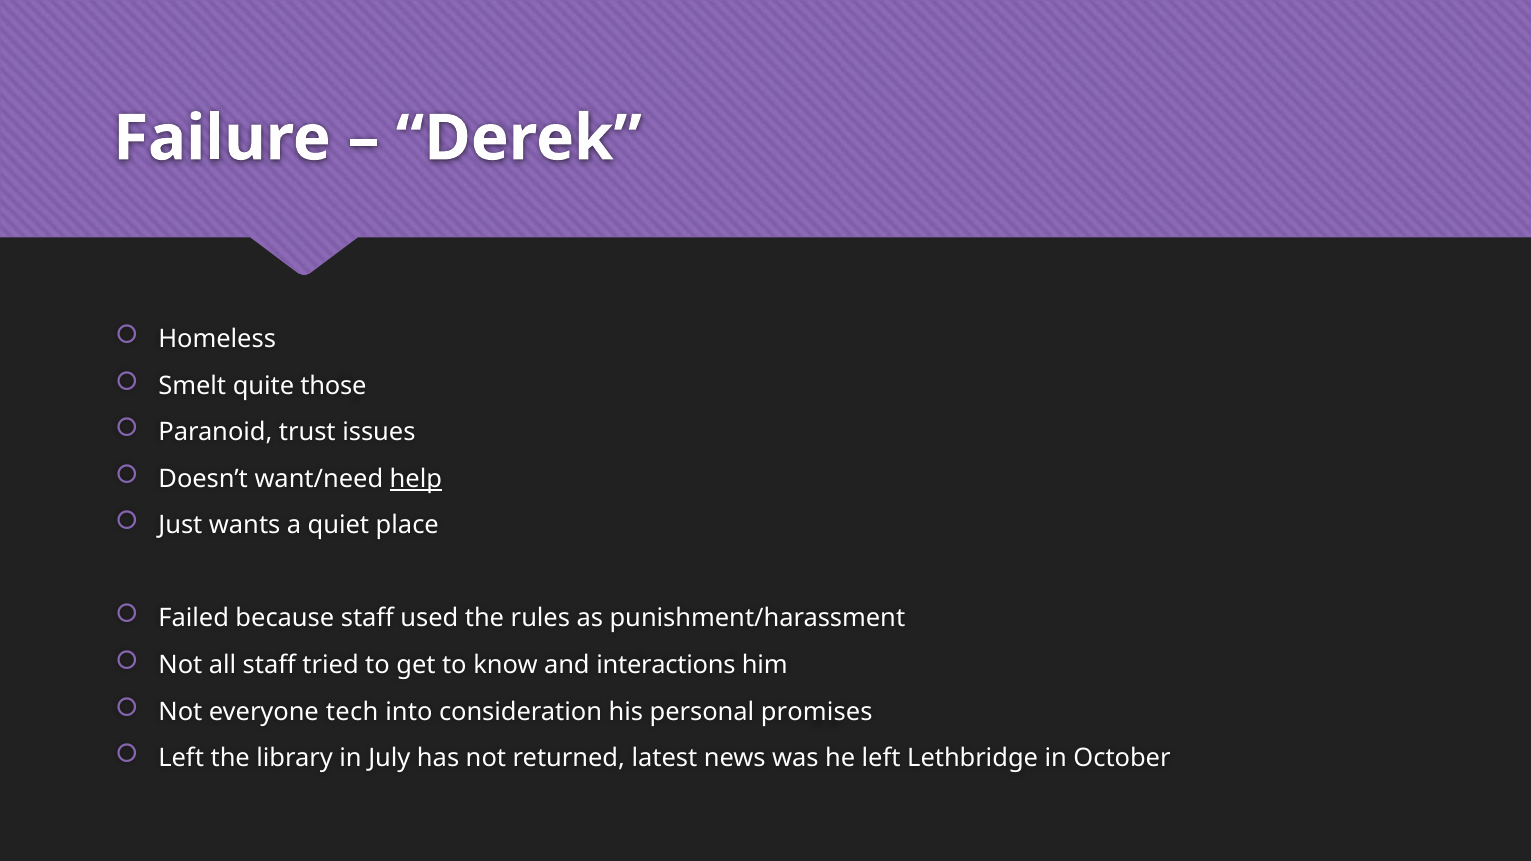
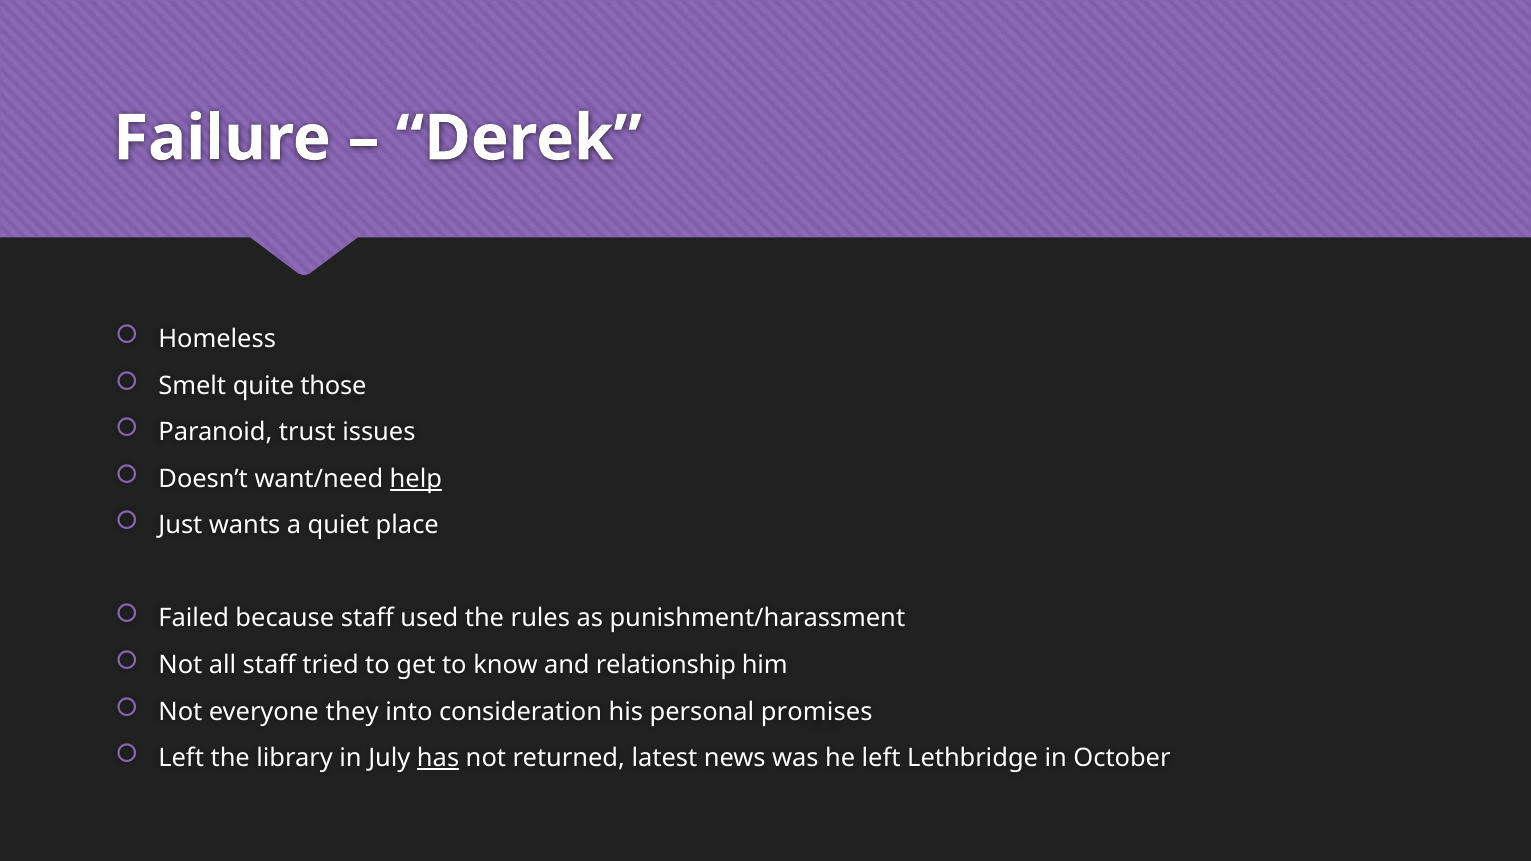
interactions: interactions -> relationship
tech: tech -> they
has underline: none -> present
